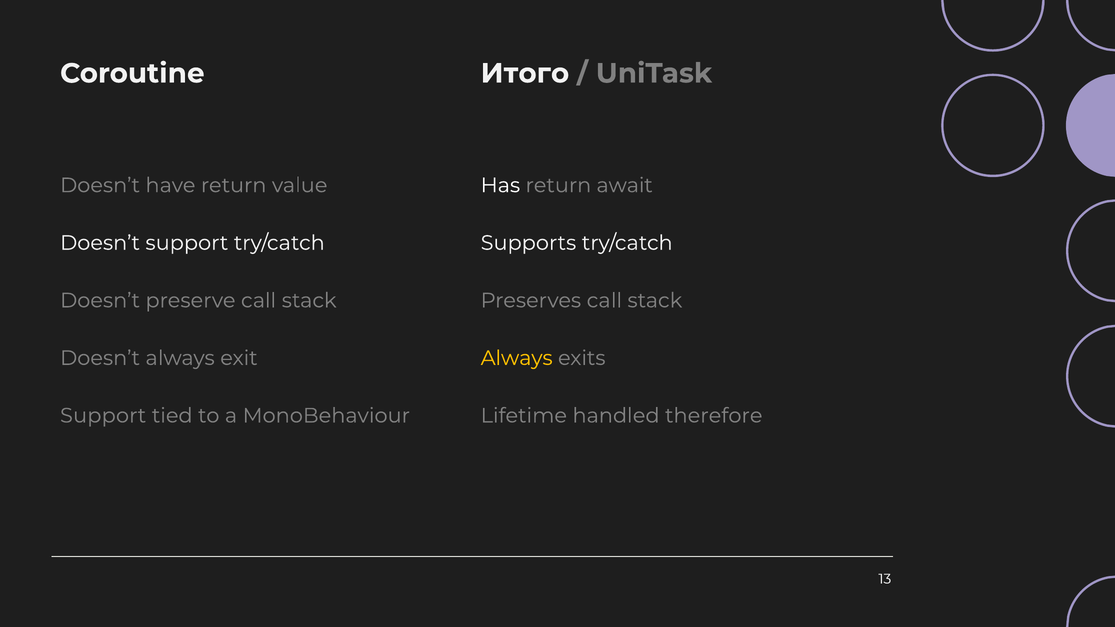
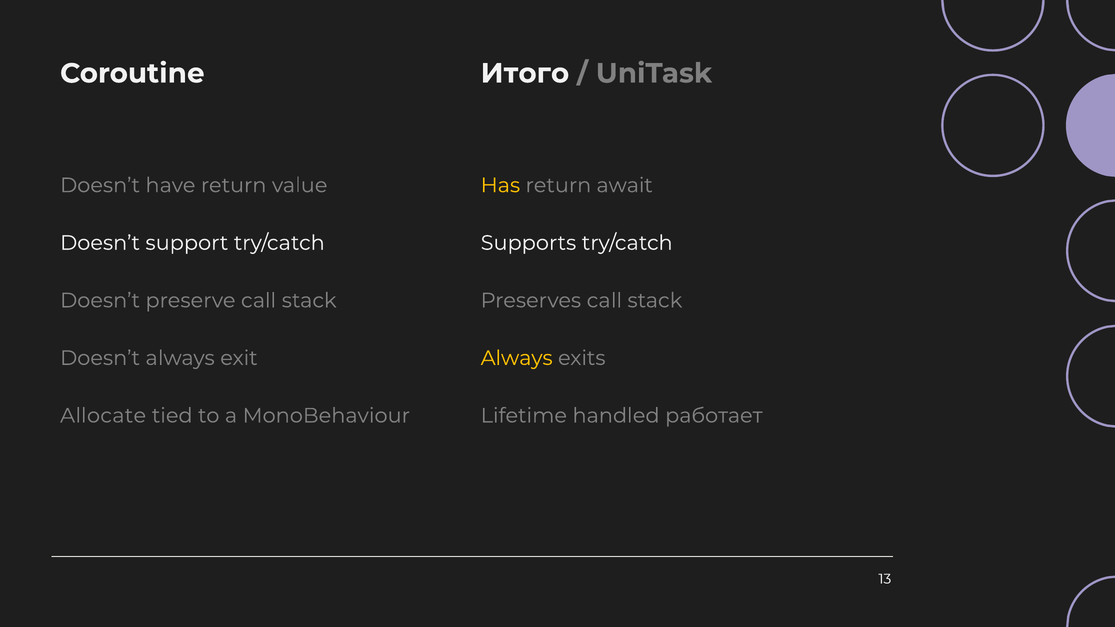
Has colour: white -> yellow
Support at (103, 416): Support -> Allocate
therefore: therefore -> работает
